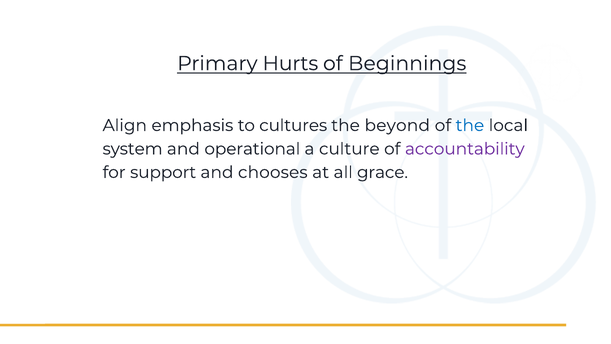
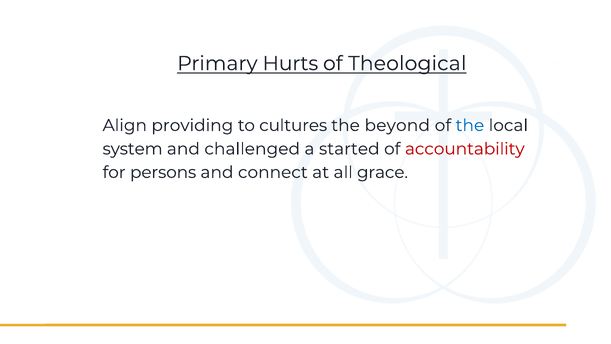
Beginnings: Beginnings -> Theological
emphasis: emphasis -> providing
operational: operational -> challenged
culture: culture -> started
accountability colour: purple -> red
support: support -> persons
chooses: chooses -> connect
